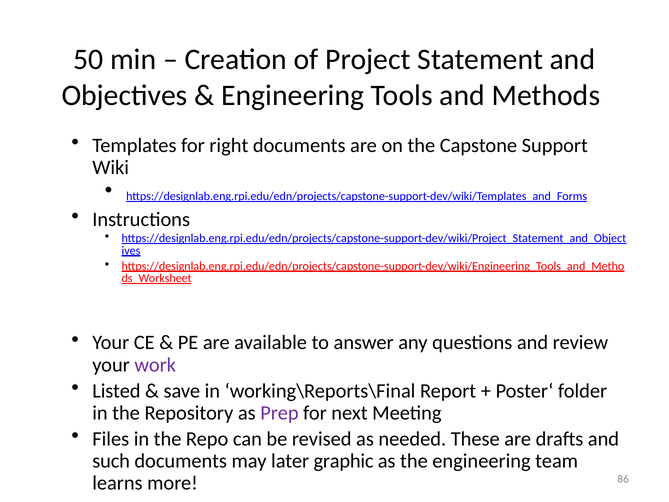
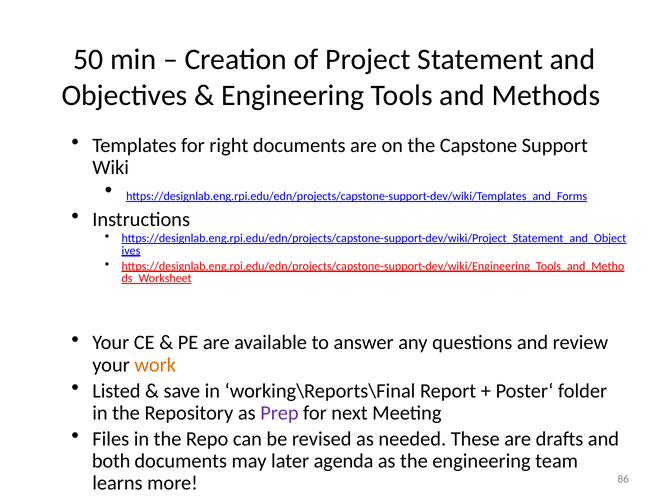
work colour: purple -> orange
such: such -> both
graphic: graphic -> agenda
